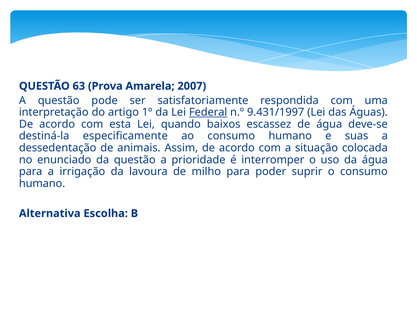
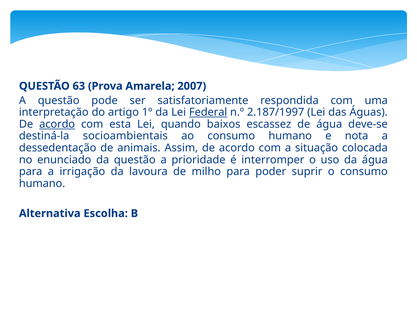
9.431/1997: 9.431/1997 -> 2.187/1997
acordo at (57, 124) underline: none -> present
especificamente: especificamente -> socioambientais
suas: suas -> nota
